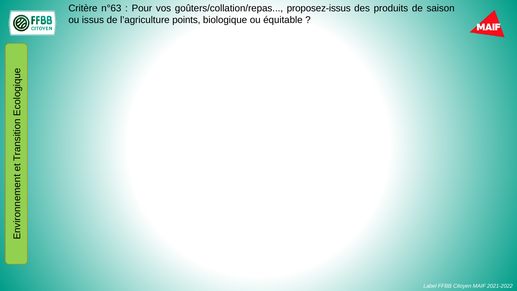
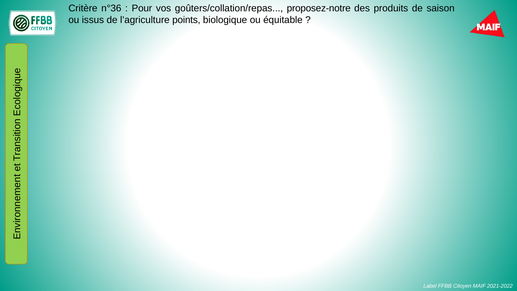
n°63: n°63 -> n°36
proposez-issus: proposez-issus -> proposez-notre
